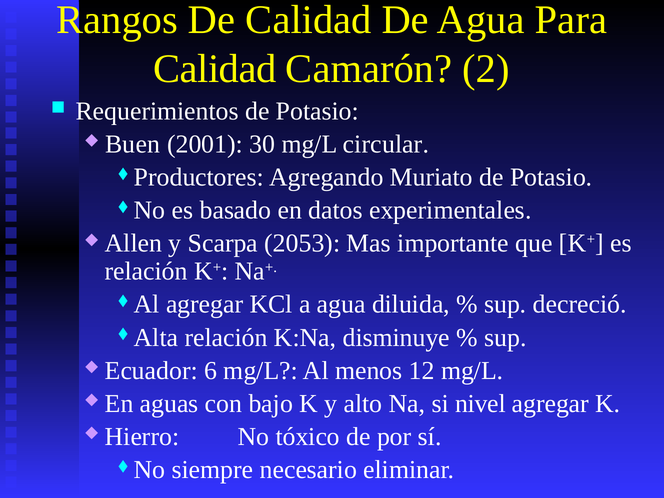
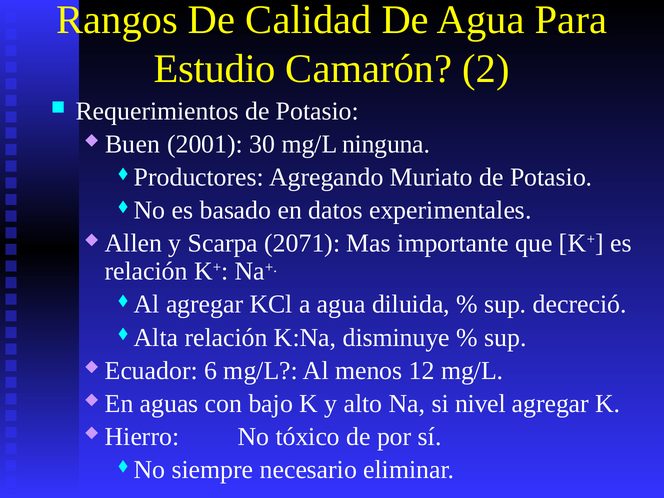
Calidad at (215, 69): Calidad -> Estudio
circular: circular -> ninguna
2053: 2053 -> 2071
